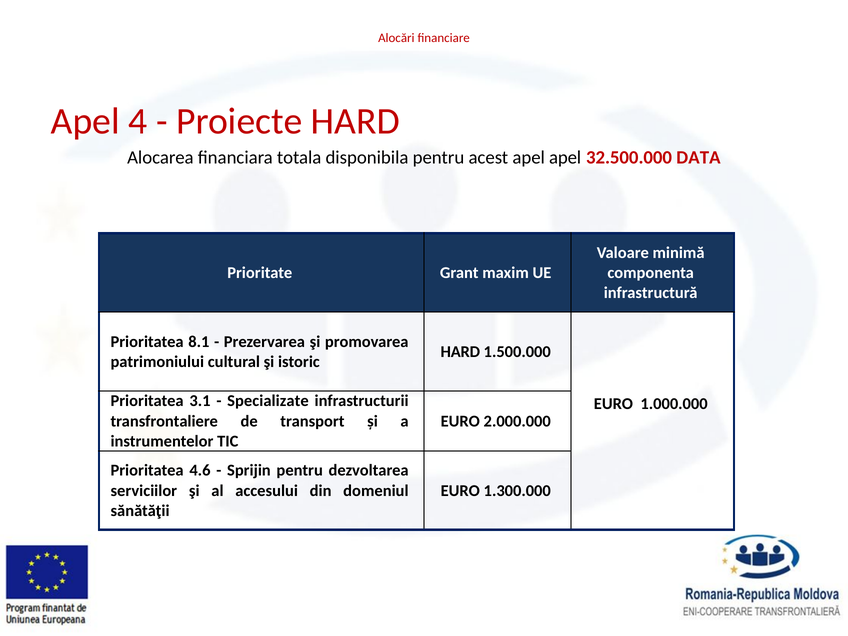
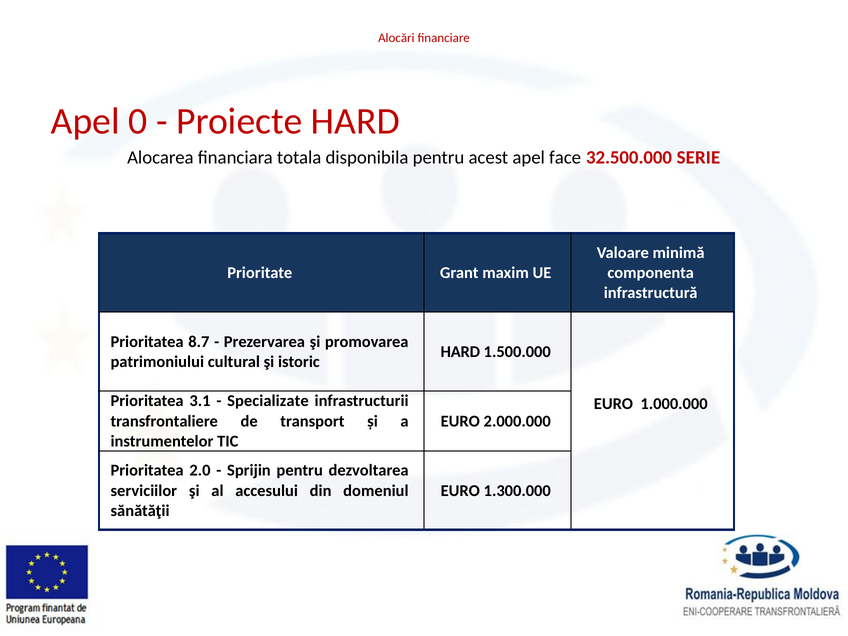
4: 4 -> 0
apel apel: apel -> face
DATA: DATA -> SERIE
8.1: 8.1 -> 8.7
4.6: 4.6 -> 2.0
